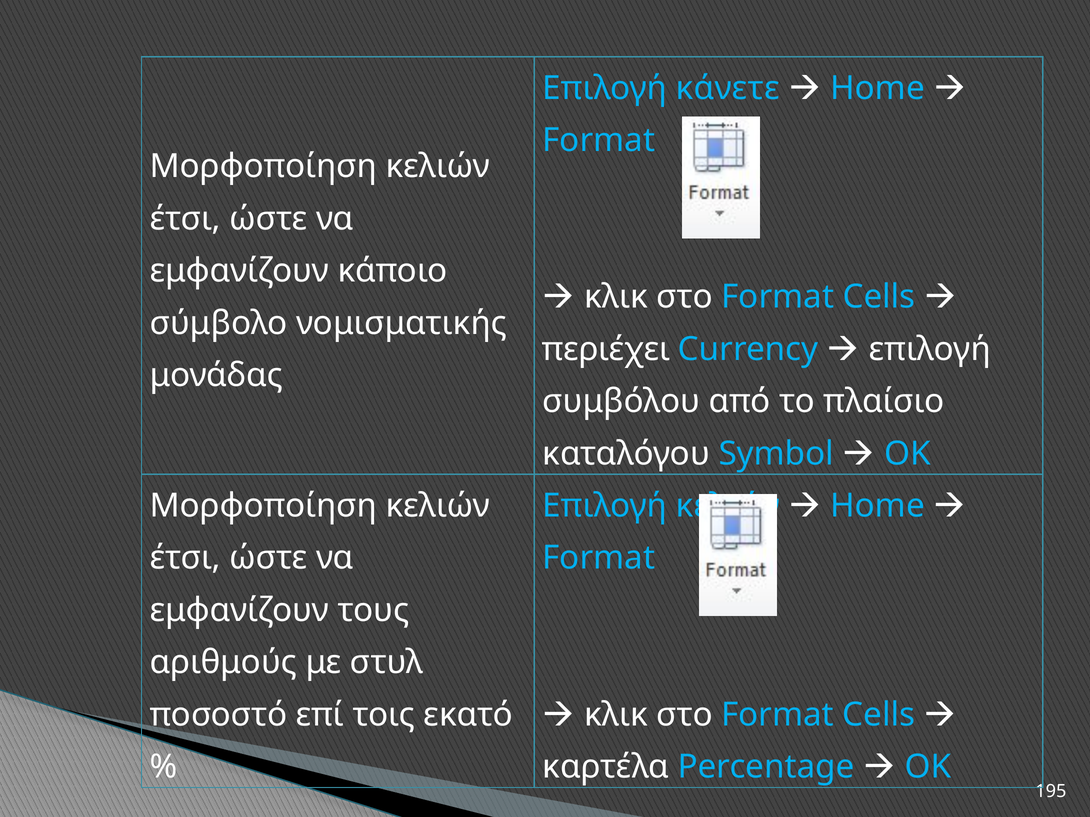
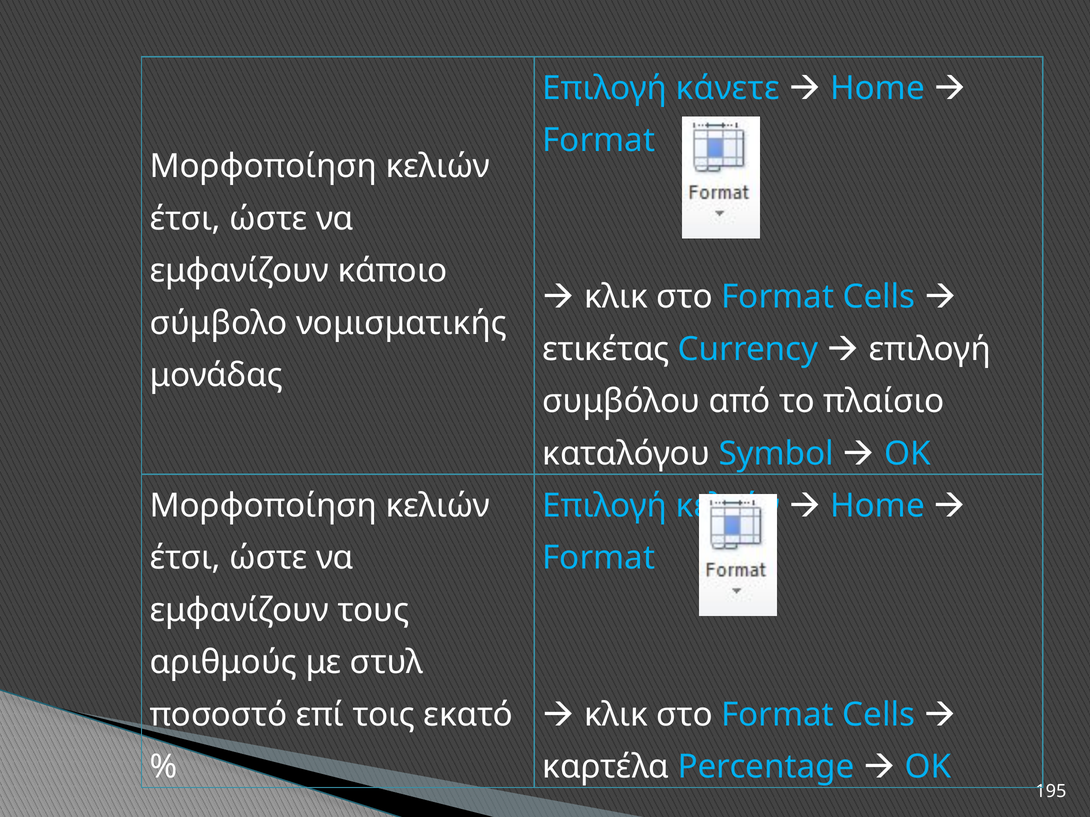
περιέχει: περιέχει -> ετικέτας
